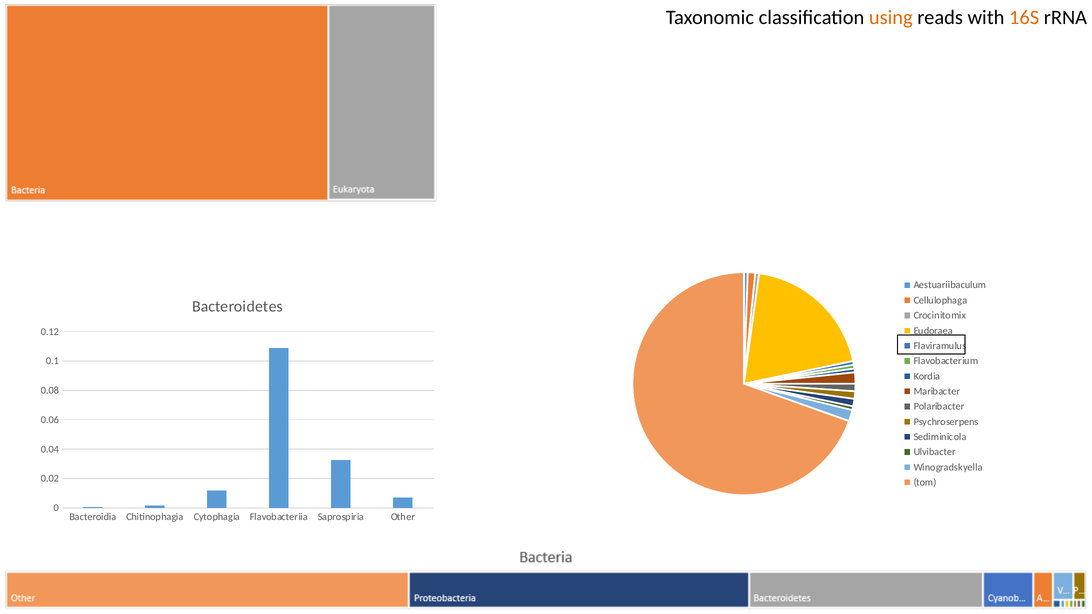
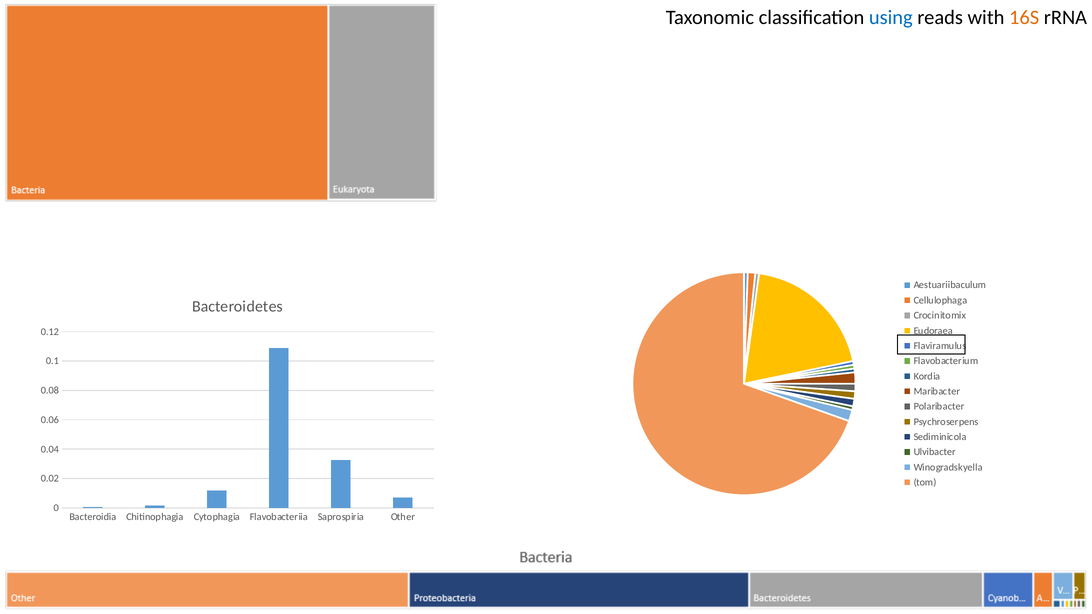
using colour: orange -> blue
